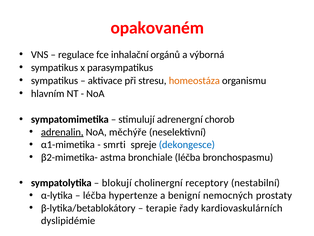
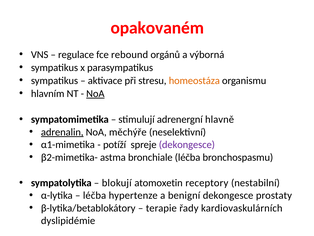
inhalační: inhalační -> rebound
NoA at (95, 93) underline: none -> present
chorob: chorob -> hlavně
smrti: smrti -> potíží
dekongesce at (187, 144) colour: blue -> purple
cholinergní: cholinergní -> atomoxetin
benigní nemocných: nemocných -> dekongesce
